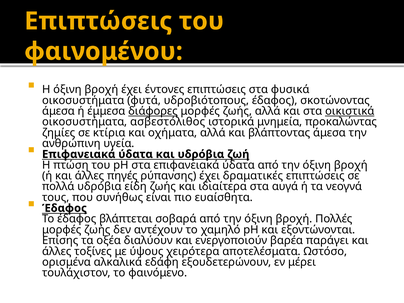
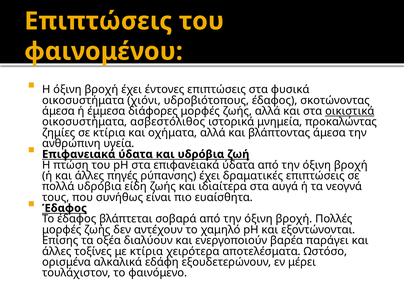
φυτά: φυτά -> χιόνι
διάφορες underline: present -> none
με ύψους: ύψους -> κτίρια
